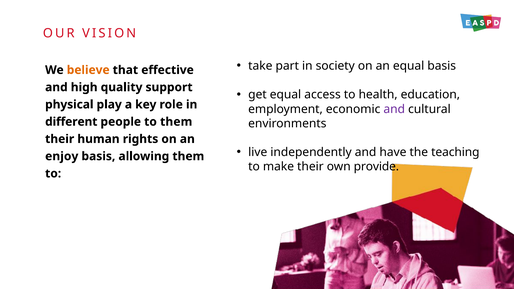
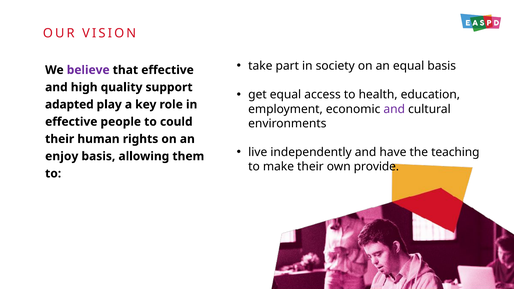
believe colour: orange -> purple
physical: physical -> adapted
different at (71, 122): different -> effective
to them: them -> could
